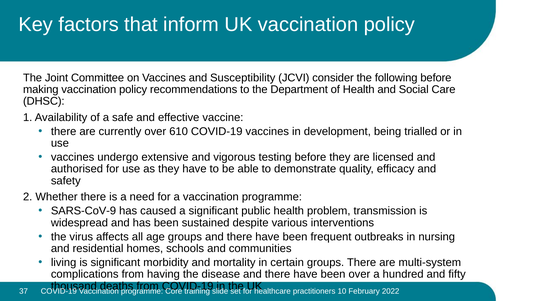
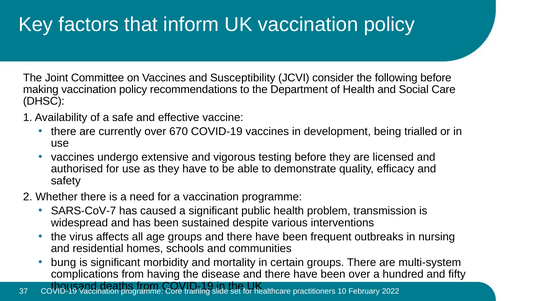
610: 610 -> 670
SARS-CoV-9: SARS-CoV-9 -> SARS-CoV-7
living: living -> bung
